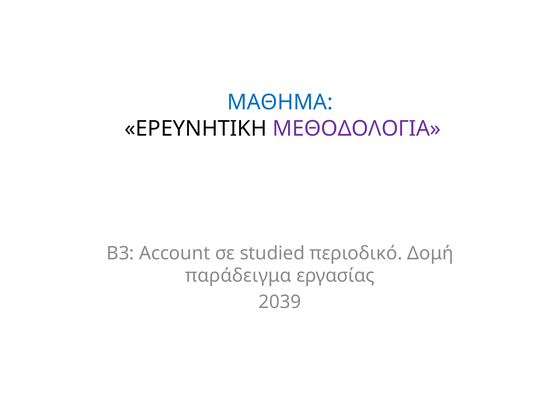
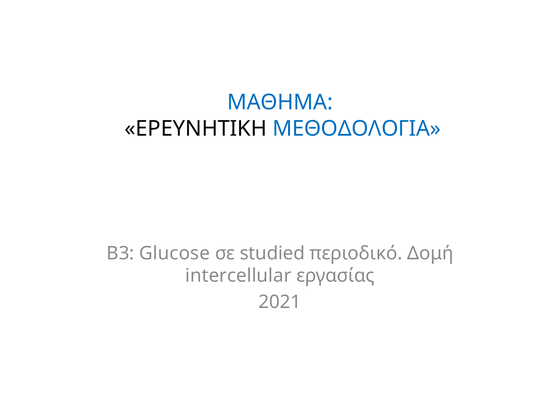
ΜΕΘΟΔΟΛΟΓΙΑ colour: purple -> blue
Account: Account -> Glucose
παράδειγμα: παράδειγμα -> intercellular
2039: 2039 -> 2021
